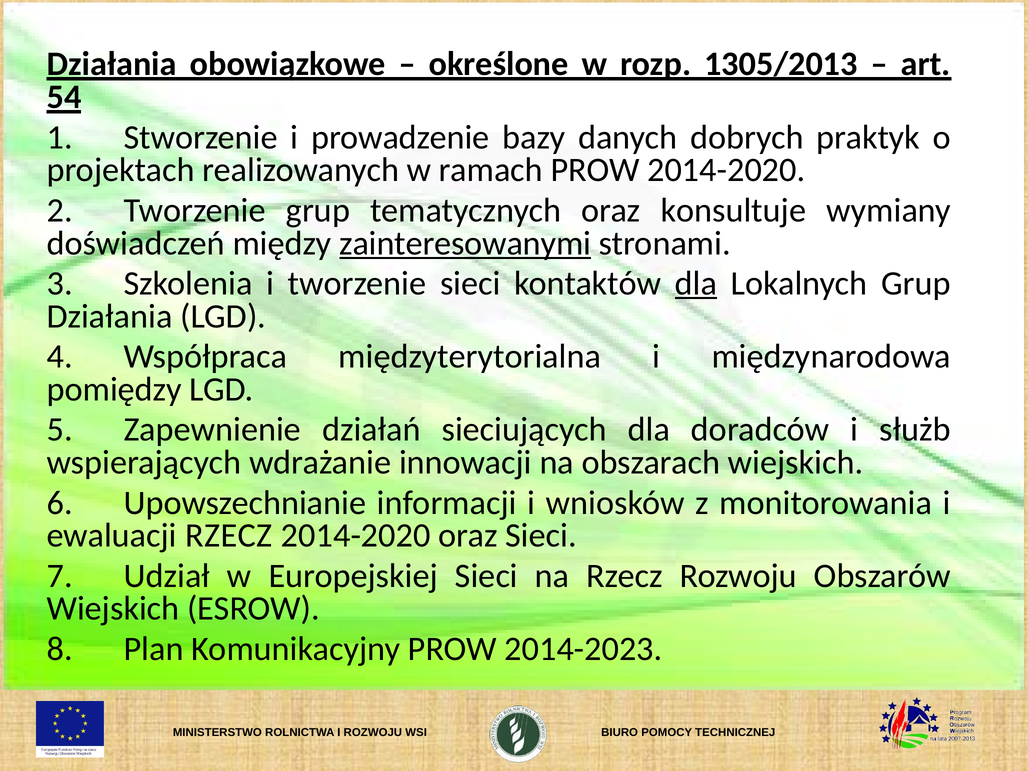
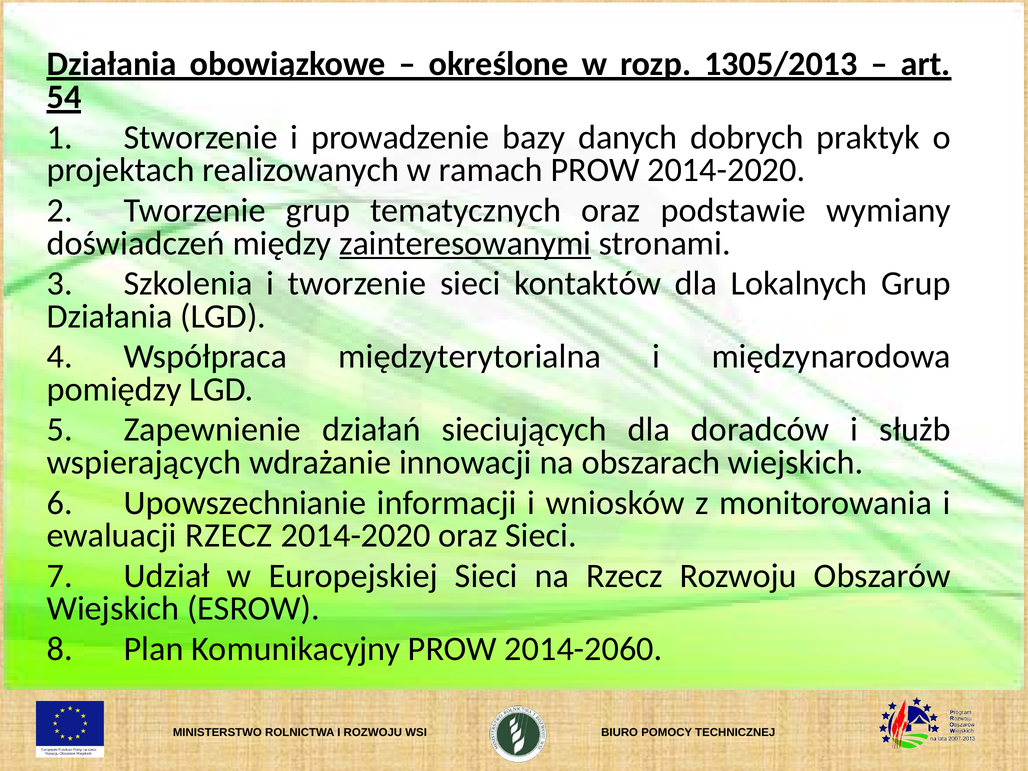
konsultuje: konsultuje -> podstawie
dla at (696, 283) underline: present -> none
2014-2023: 2014-2023 -> 2014-2060
